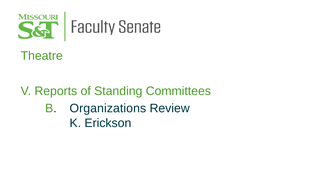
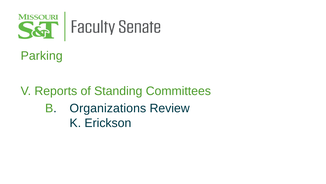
Theatre: Theatre -> Parking
